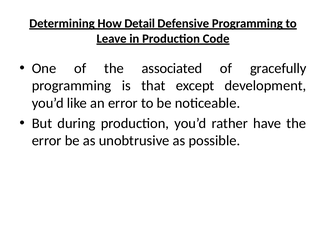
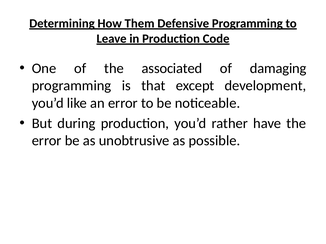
Detail: Detail -> Them
gracefully: gracefully -> damaging
